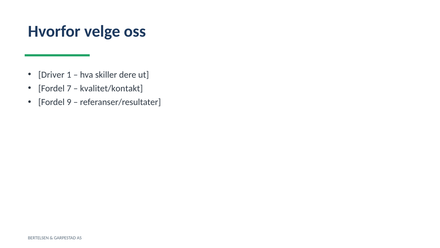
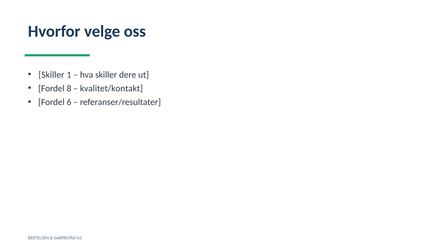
Driver at (51, 75): Driver -> Skiller
7: 7 -> 8
9: 9 -> 6
